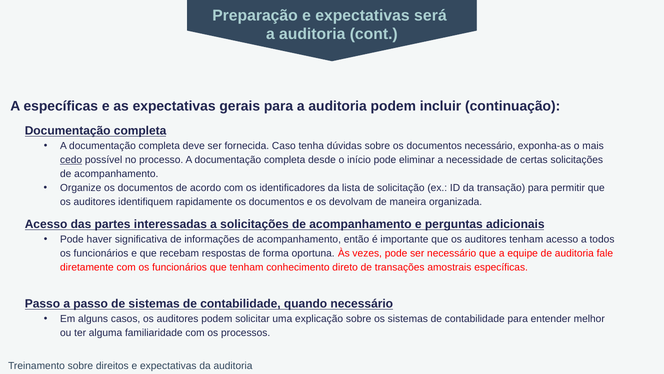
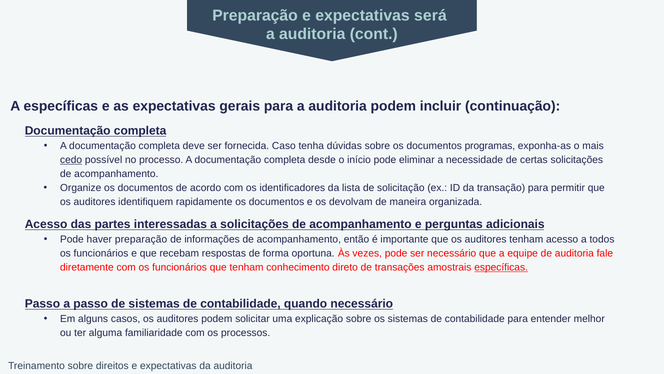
documentos necessário: necessário -> programas
haver significativa: significativa -> preparação
específicas at (501, 267) underline: none -> present
